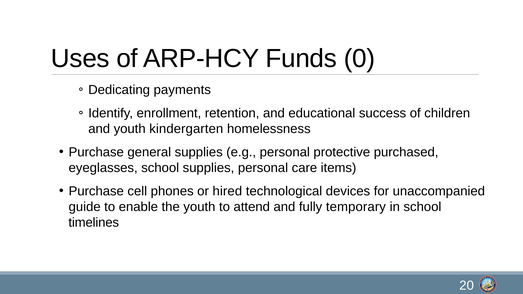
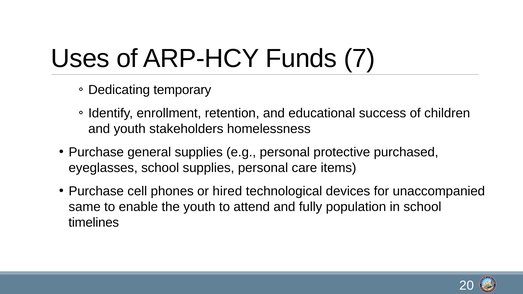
0: 0 -> 7
payments: payments -> temporary
kindergarten: kindergarten -> stakeholders
guide: guide -> same
temporary: temporary -> population
